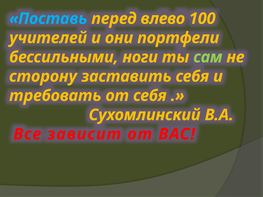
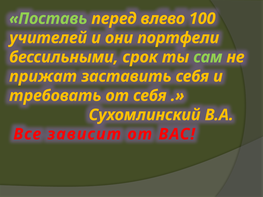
Поставь colour: light blue -> light green
ноги: ноги -> срок
сторону: сторону -> прижат
